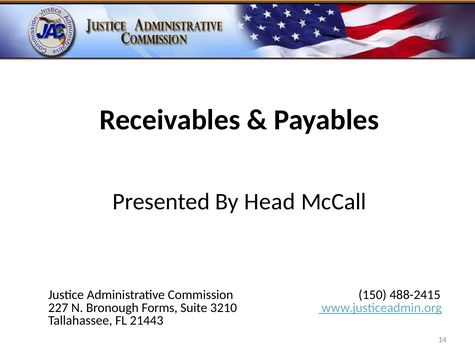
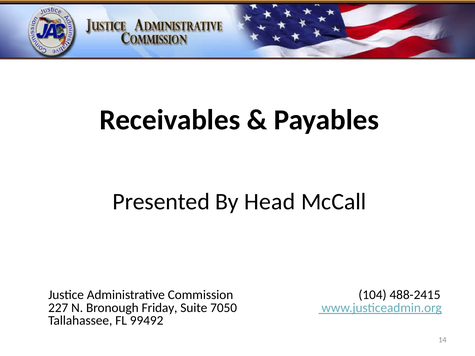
150: 150 -> 104
Forms: Forms -> Friday
3210: 3210 -> 7050
21443: 21443 -> 99492
